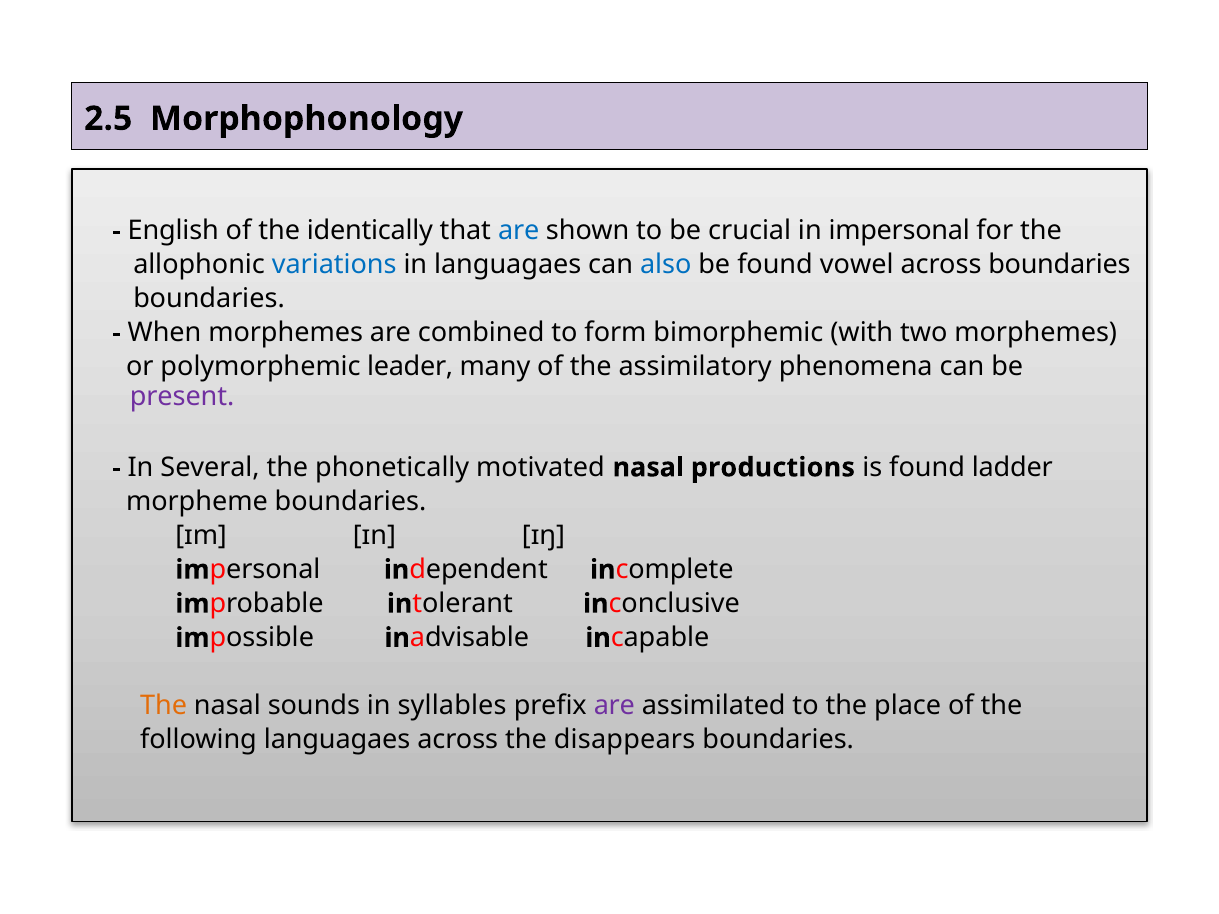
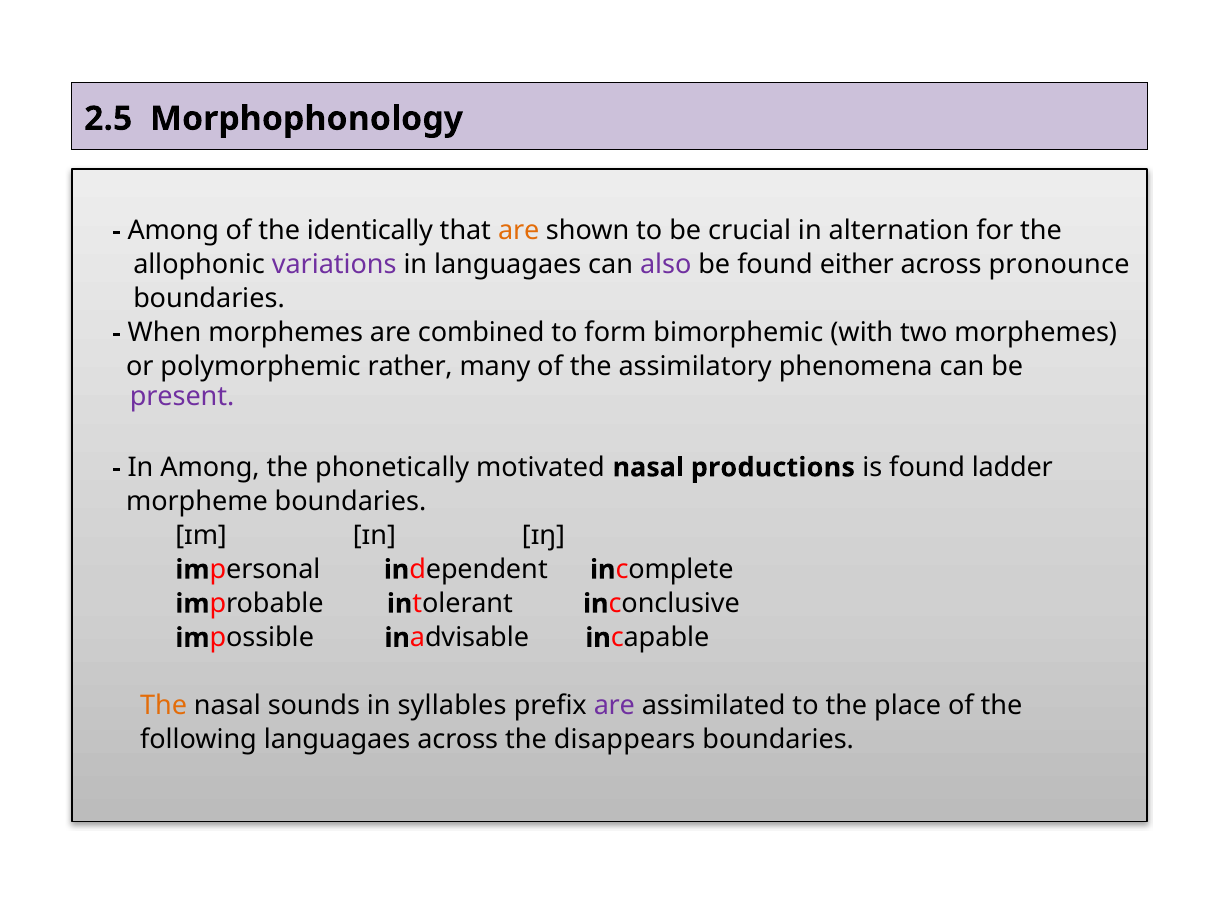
English at (173, 231): English -> Among
are at (519, 231) colour: blue -> orange
in impersonal: impersonal -> alternation
variations colour: blue -> purple
also colour: blue -> purple
vowel: vowel -> either
across boundaries: boundaries -> pronounce
leader: leader -> rather
In Several: Several -> Among
